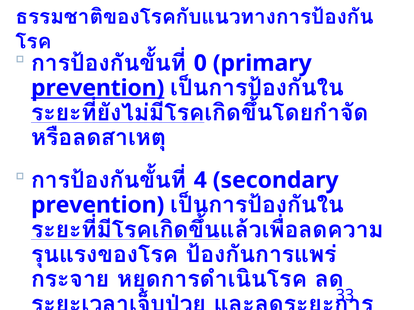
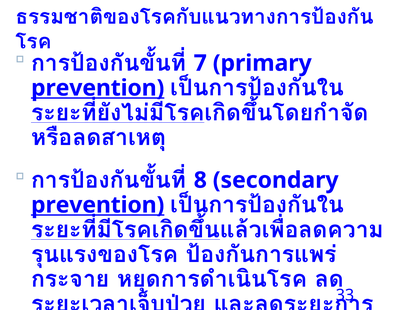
0: 0 -> 7
4: 4 -> 8
prevention at (98, 205) underline: none -> present
